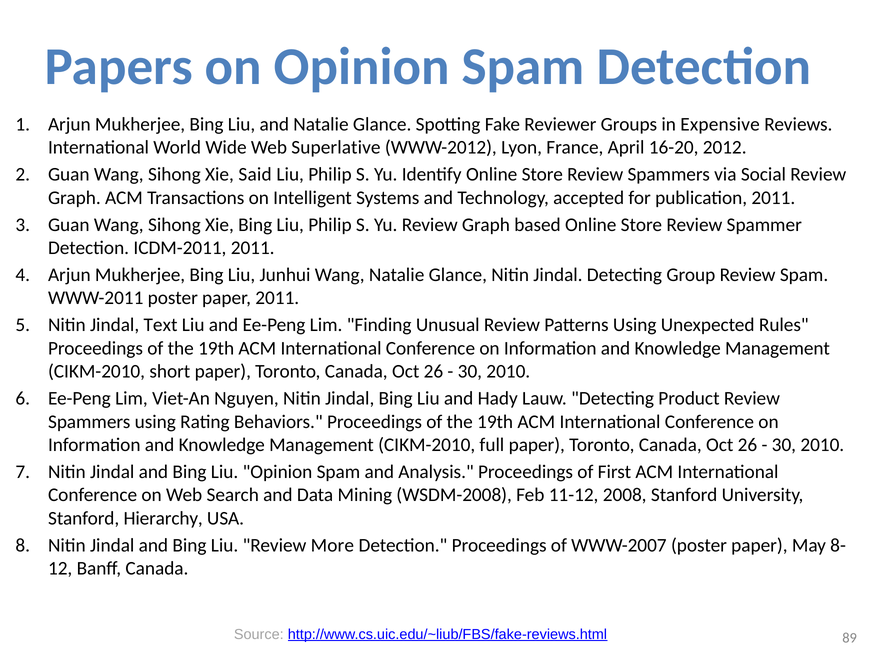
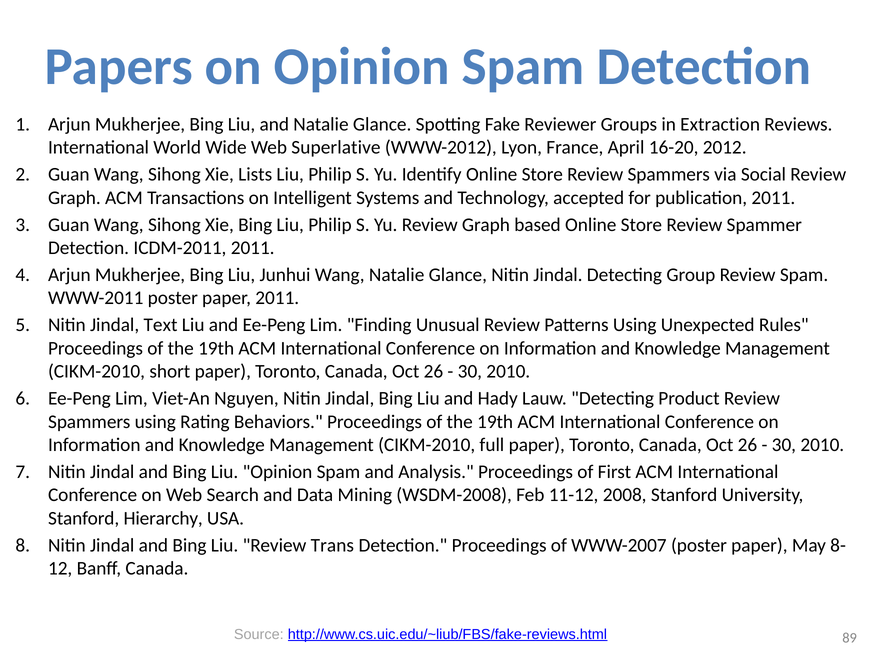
Expensive: Expensive -> Extraction
Said: Said -> Lists
More: More -> Trans
